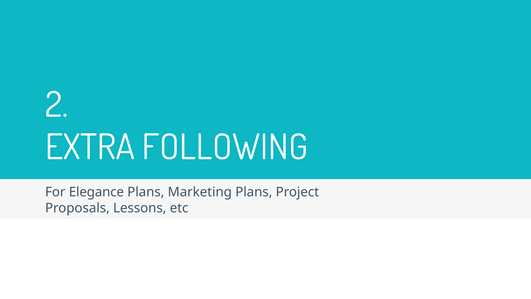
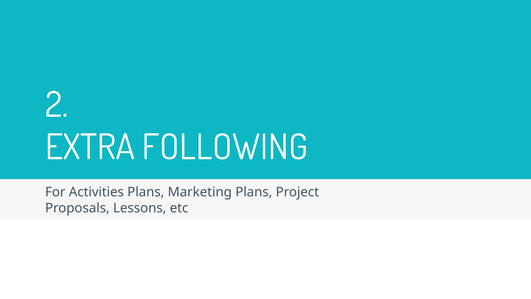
Elegance: Elegance -> Activities
